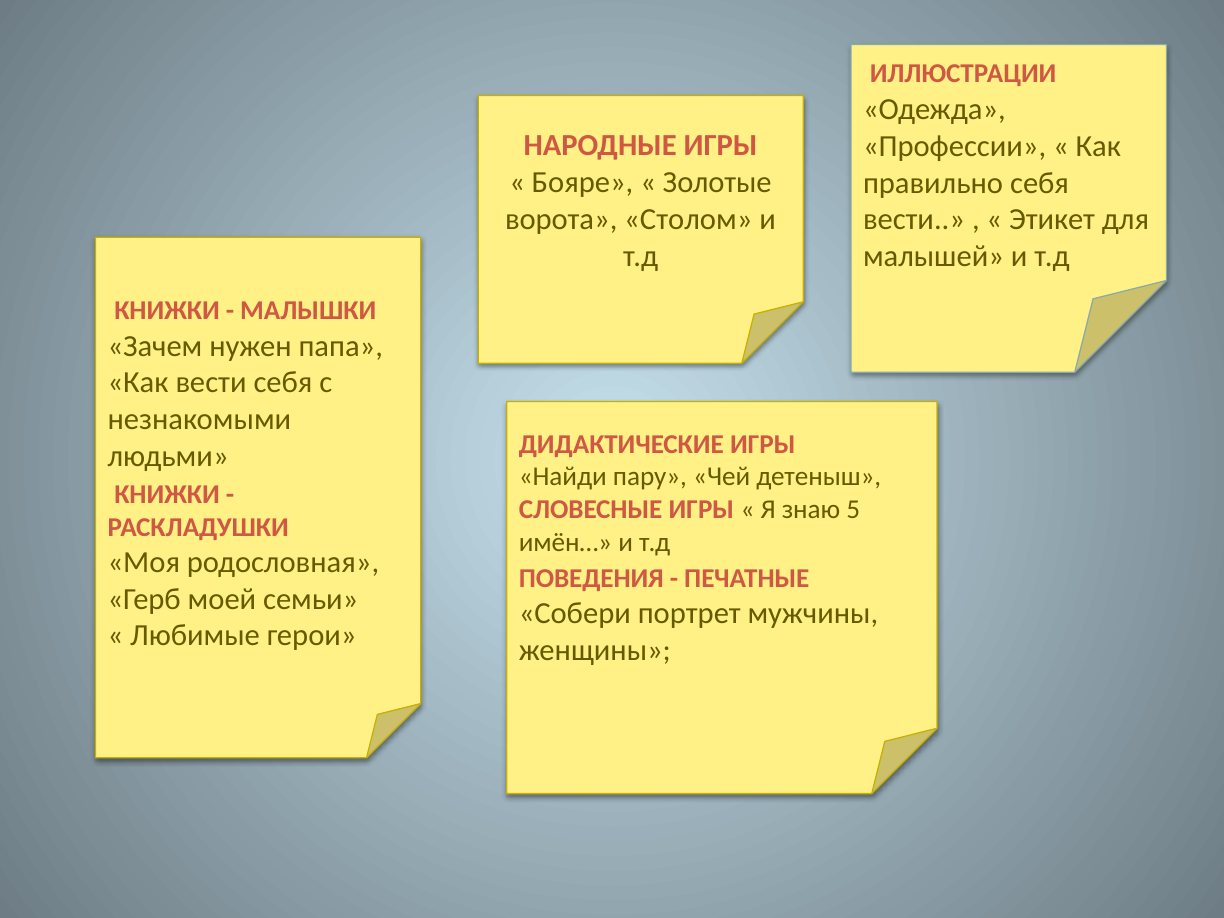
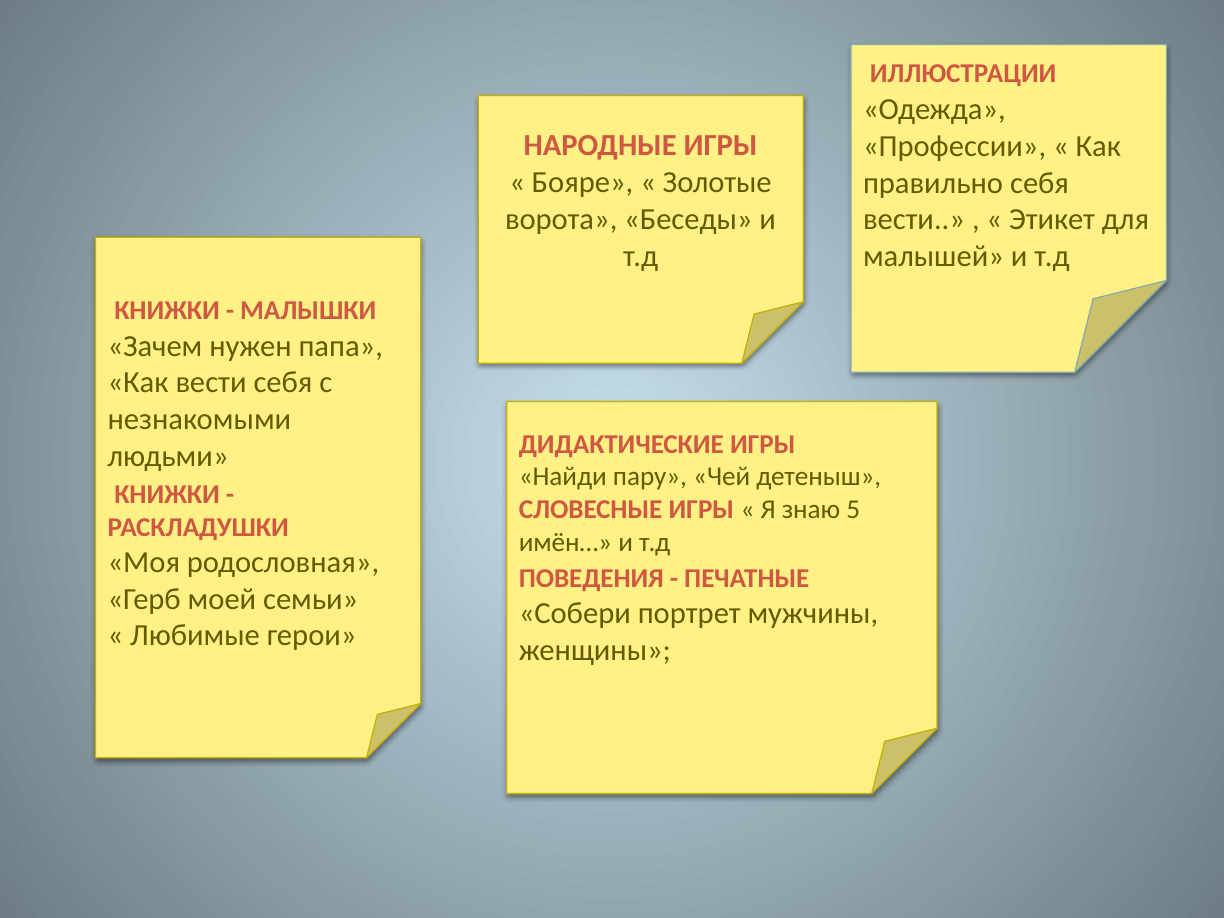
Столом: Столом -> Беседы
